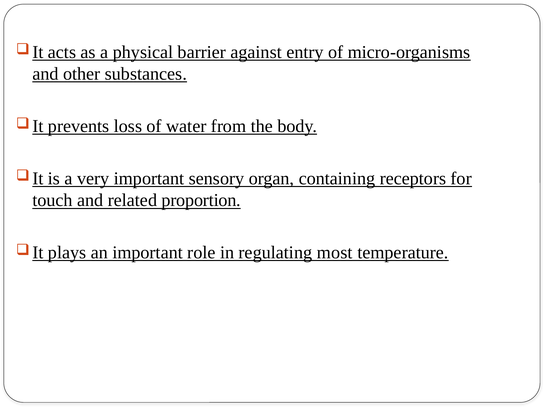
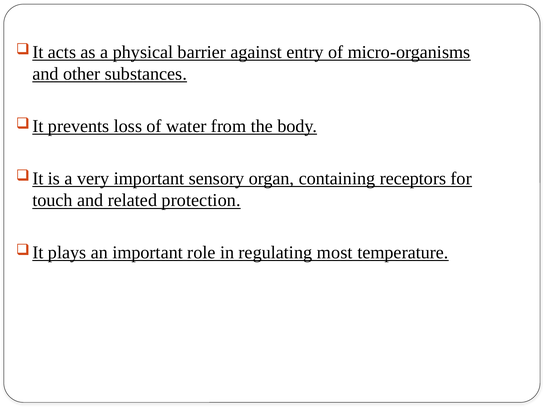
proportion: proportion -> protection
